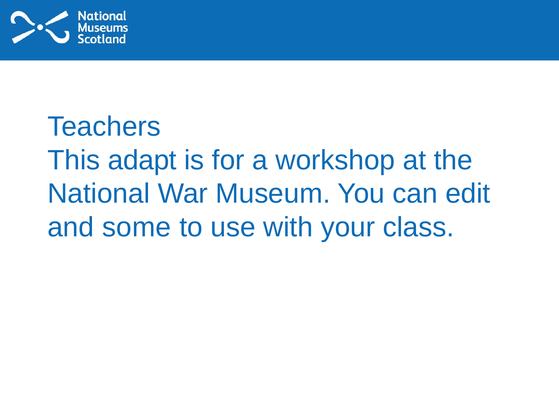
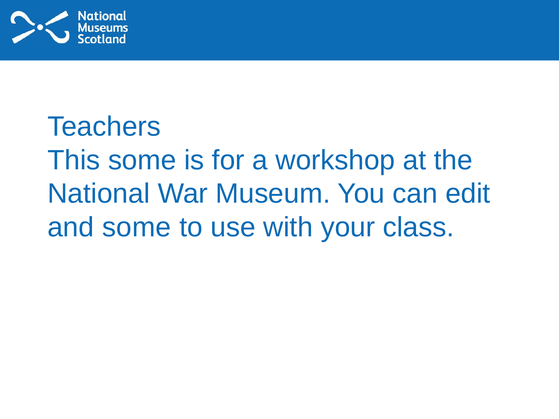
This adapt: adapt -> some
